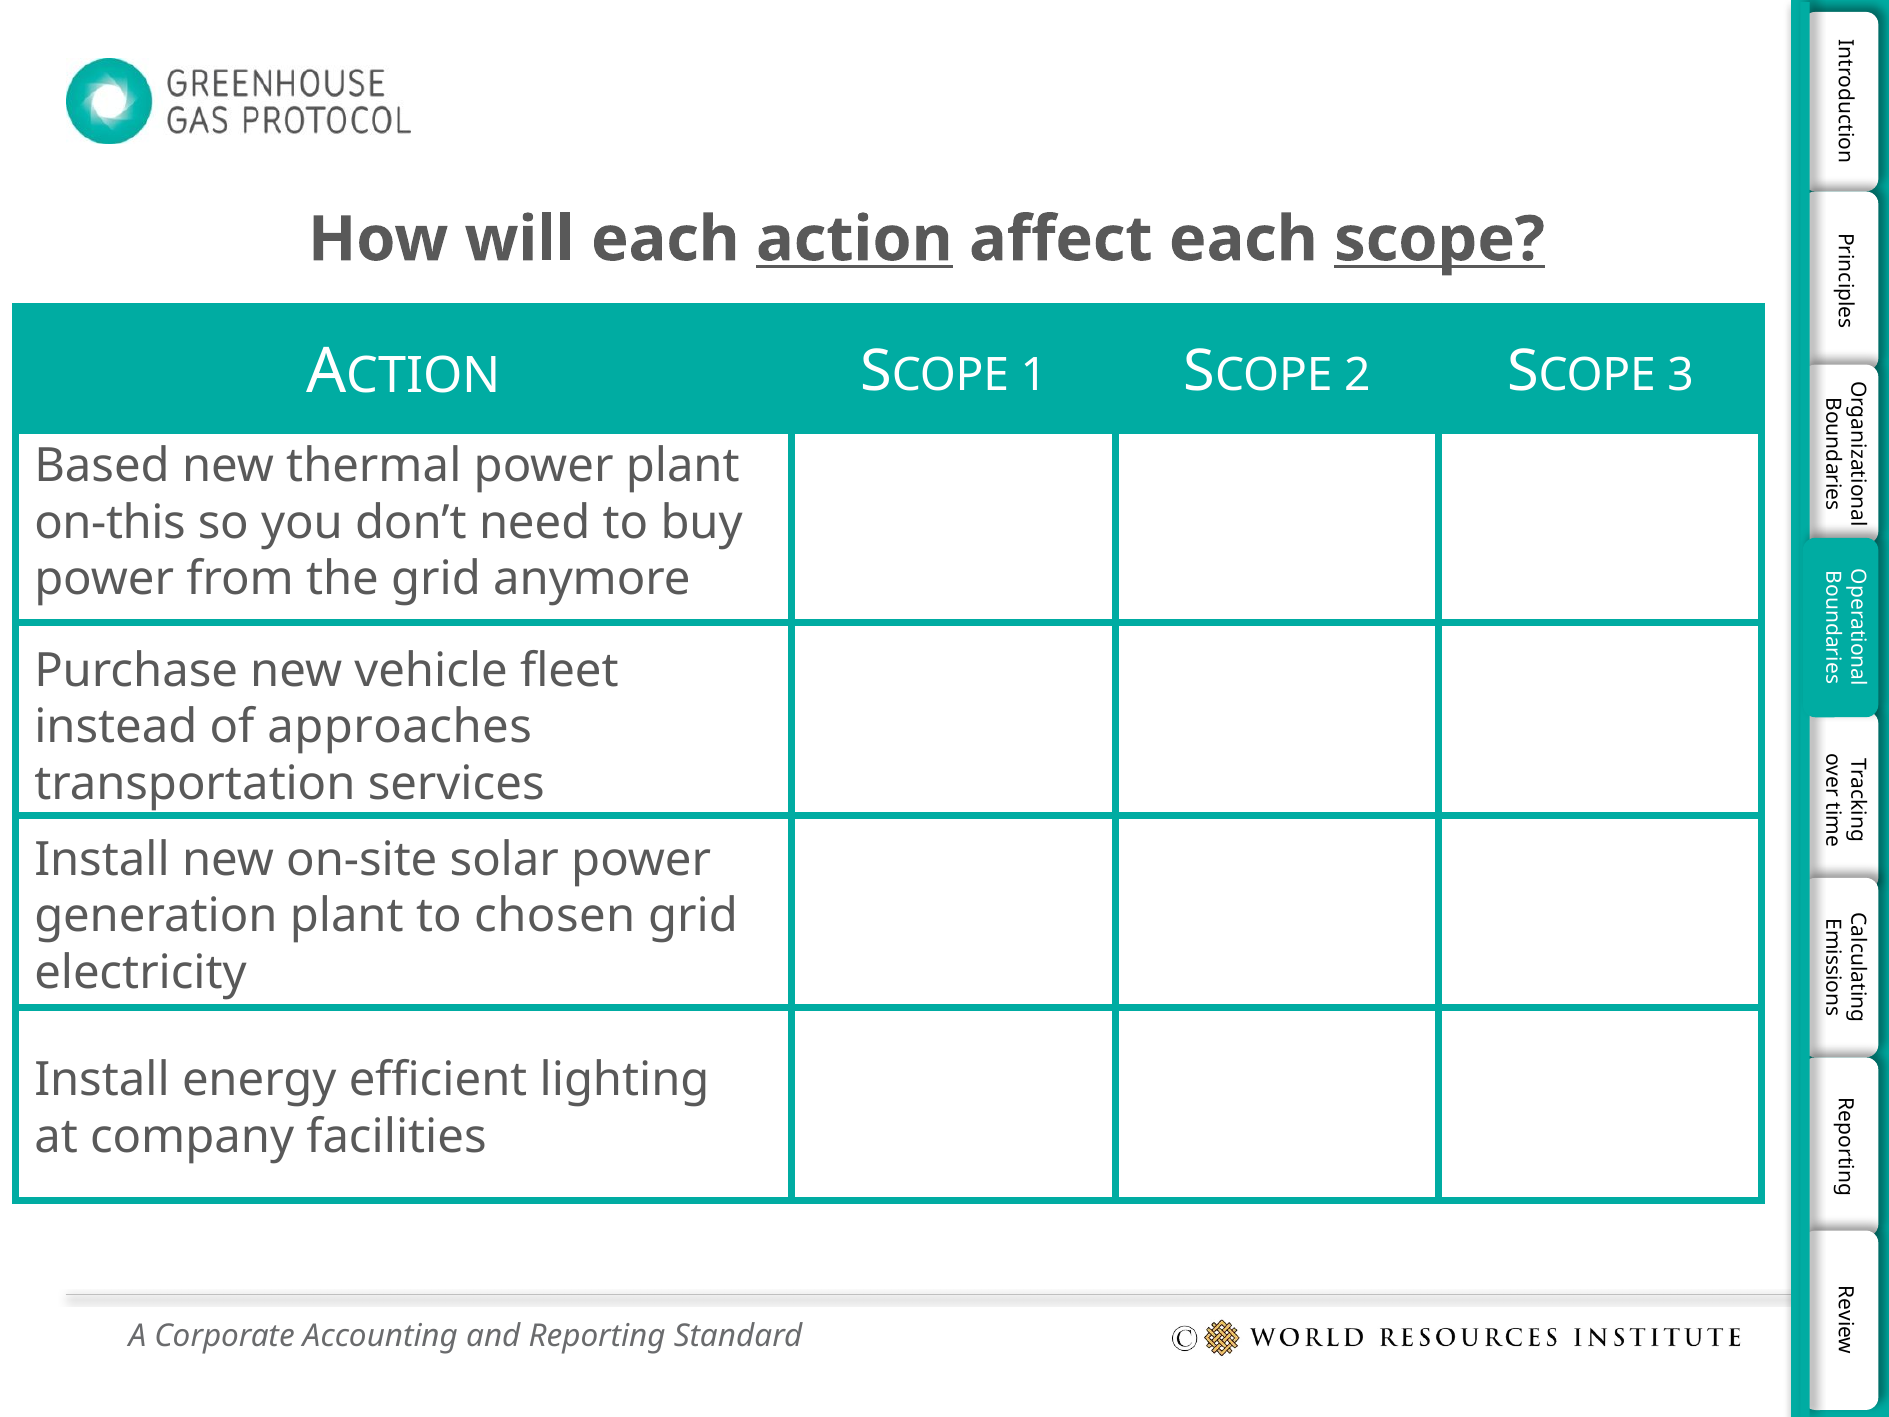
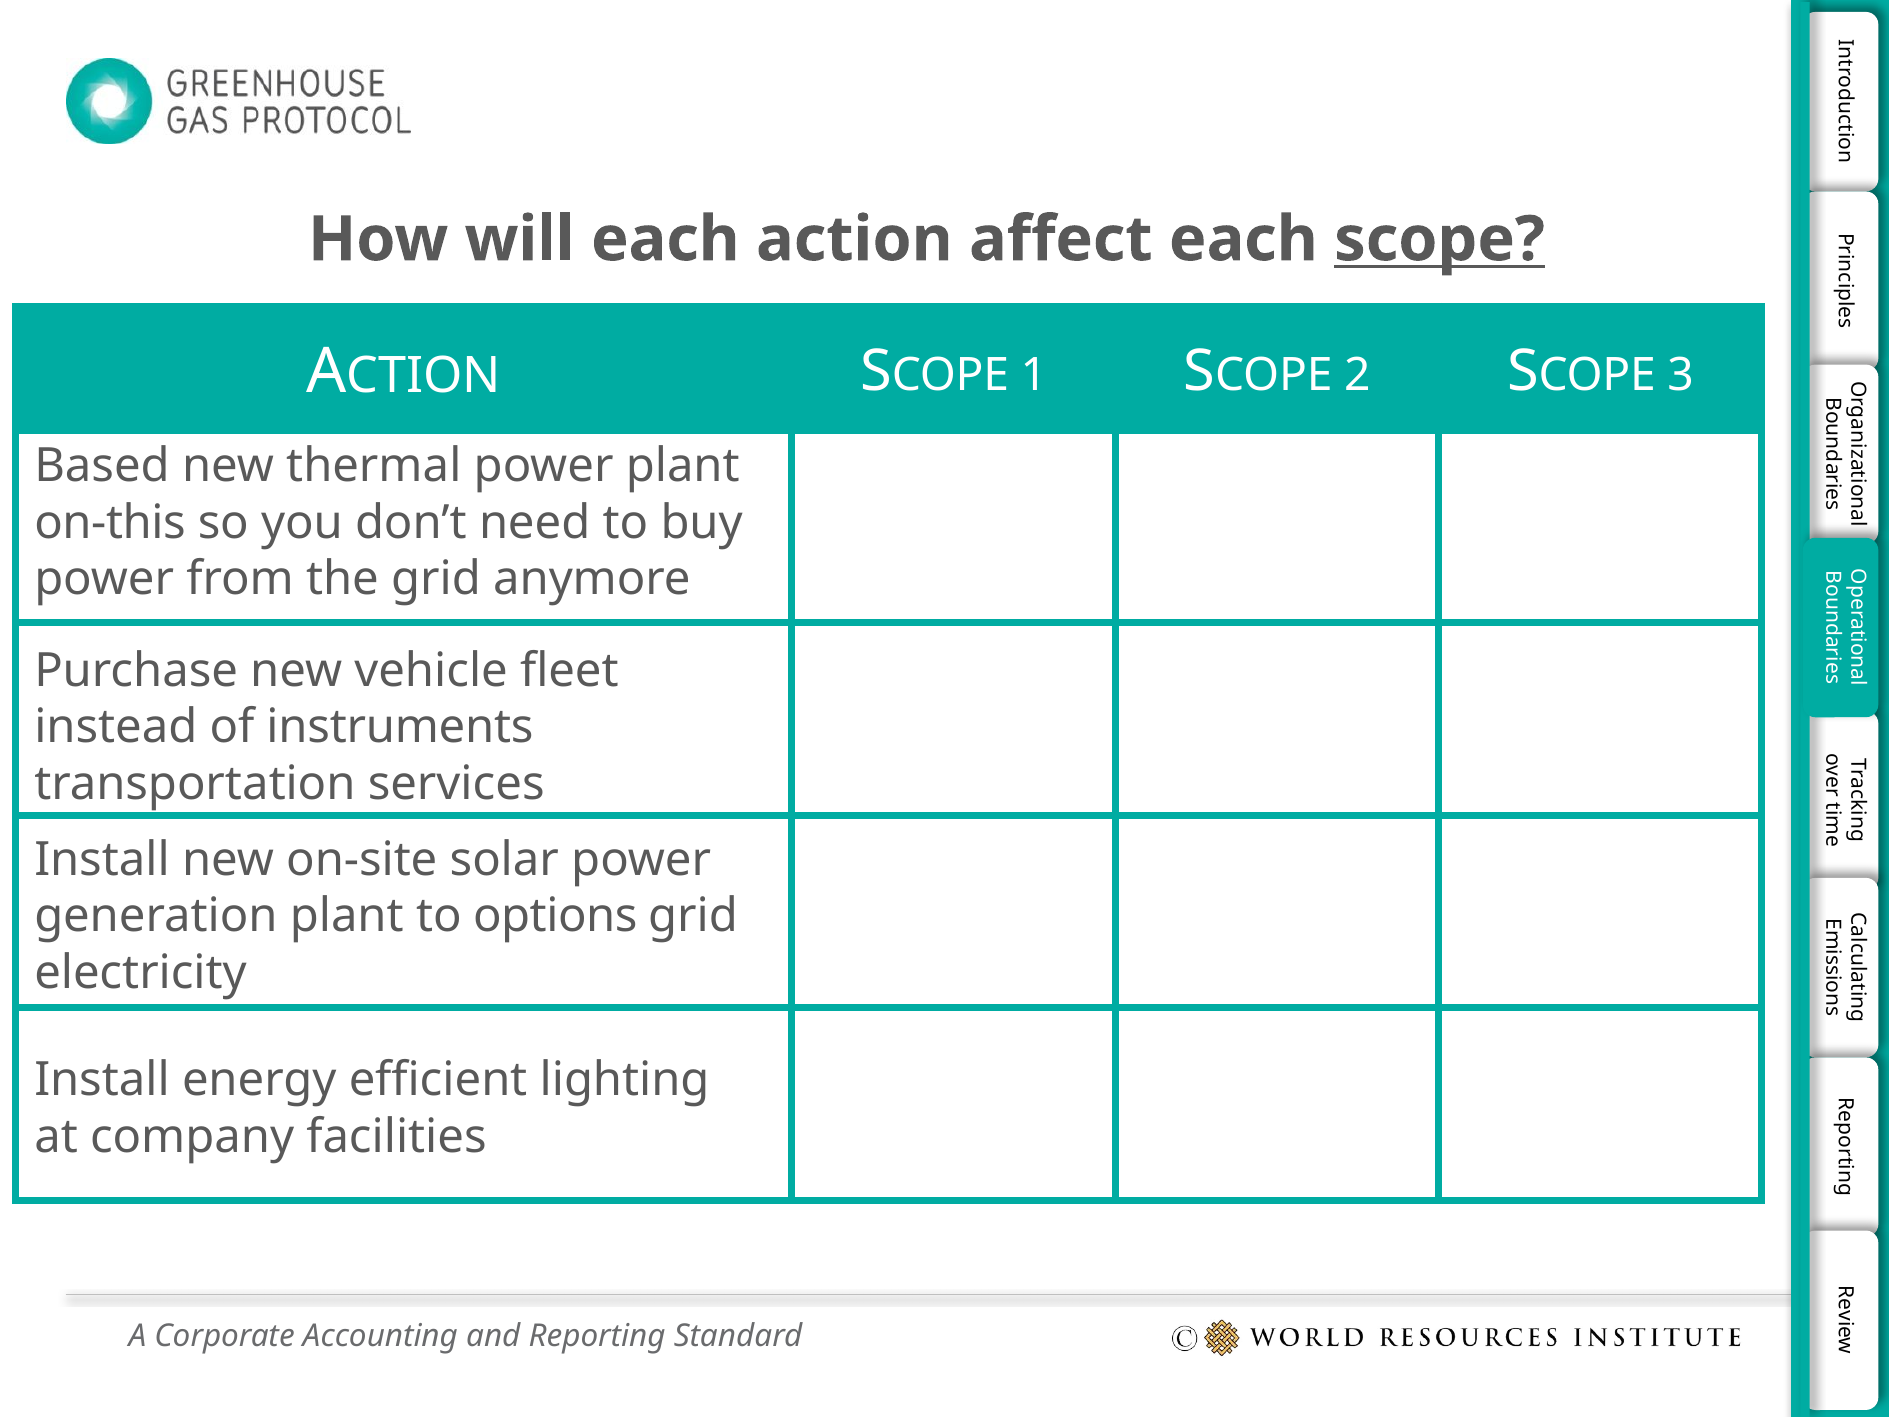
action underline: present -> none
approaches: approaches -> instruments
chosen: chosen -> options
